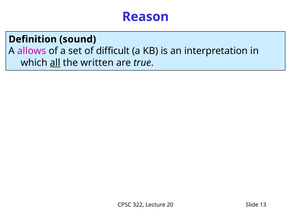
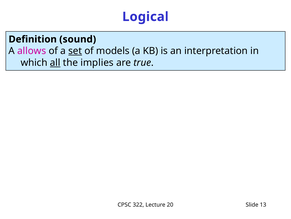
Reason: Reason -> Logical
set underline: none -> present
difficult: difficult -> models
written: written -> implies
